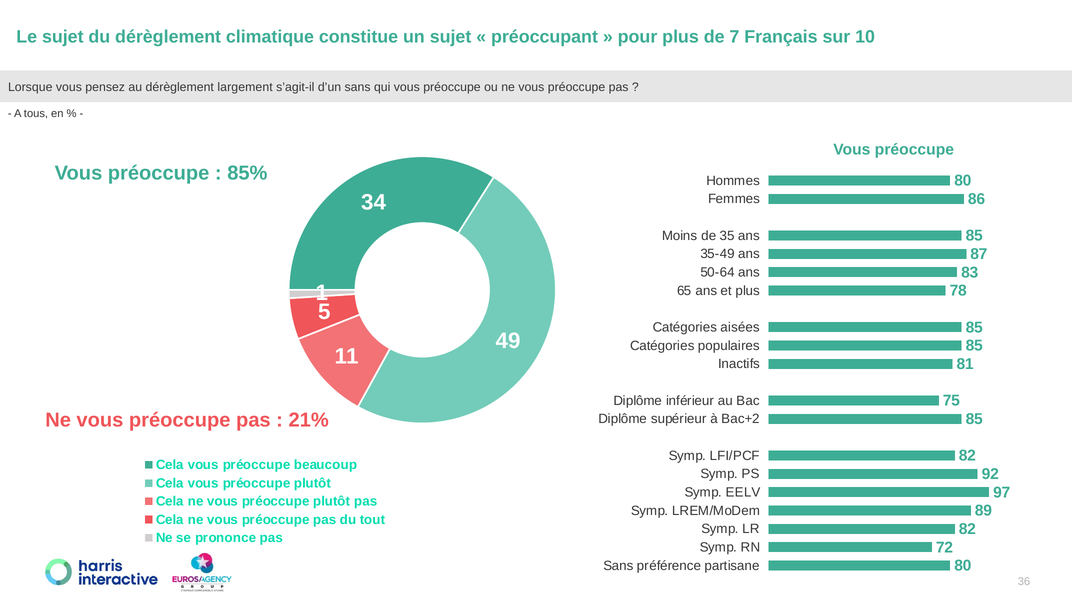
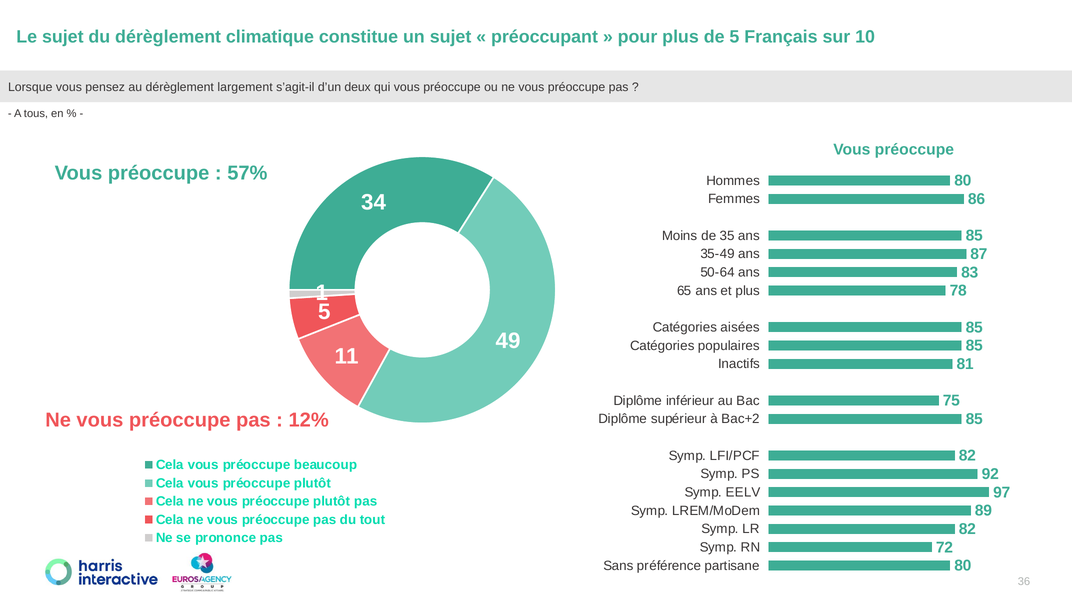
de 7: 7 -> 5
d’un sans: sans -> deux
85%: 85% -> 57%
21%: 21% -> 12%
